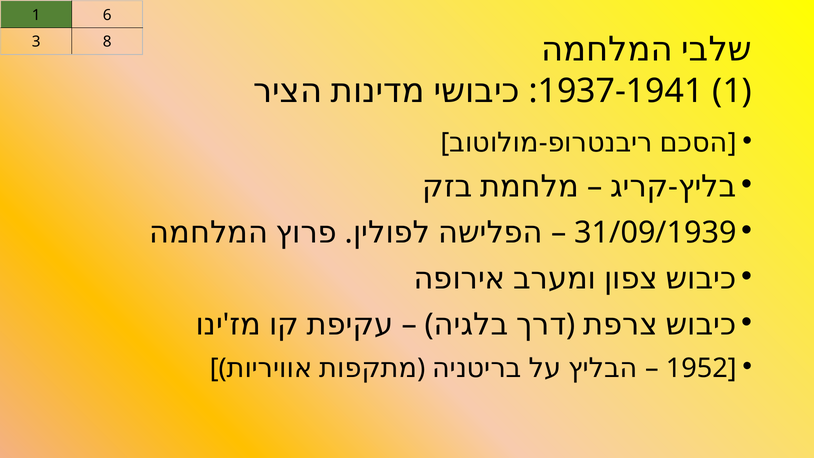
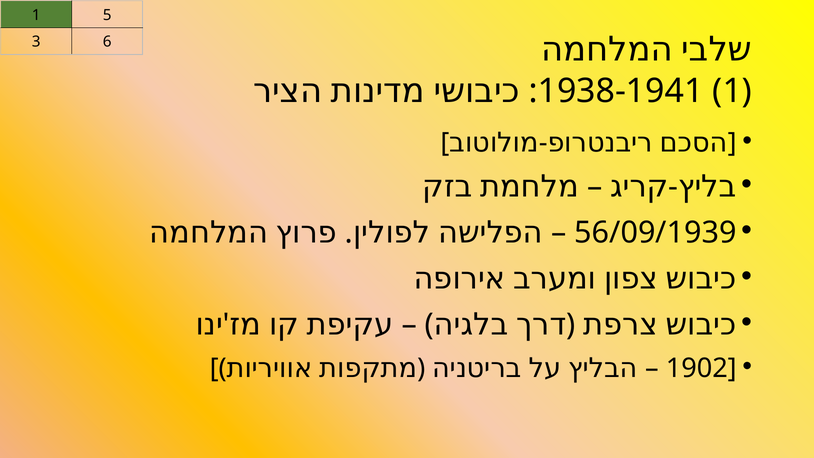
6: 6 -> 5
8: 8 -> 6
1937-1941: 1937-1941 -> 1938-1941
31/09/1939: 31/09/1939 -> 56/09/1939
1952: 1952 -> 1902
